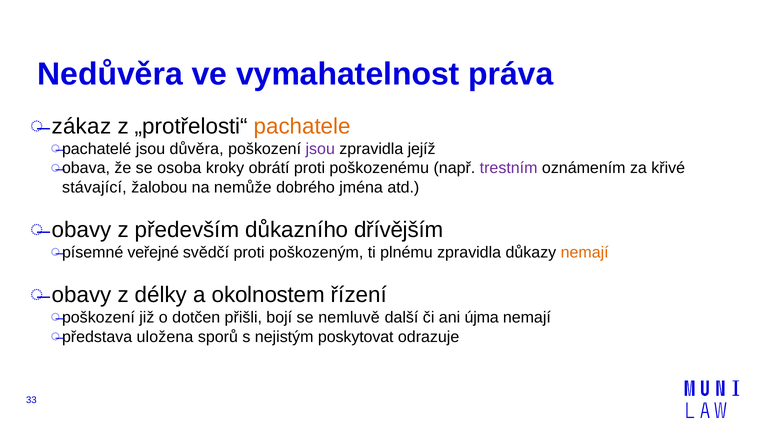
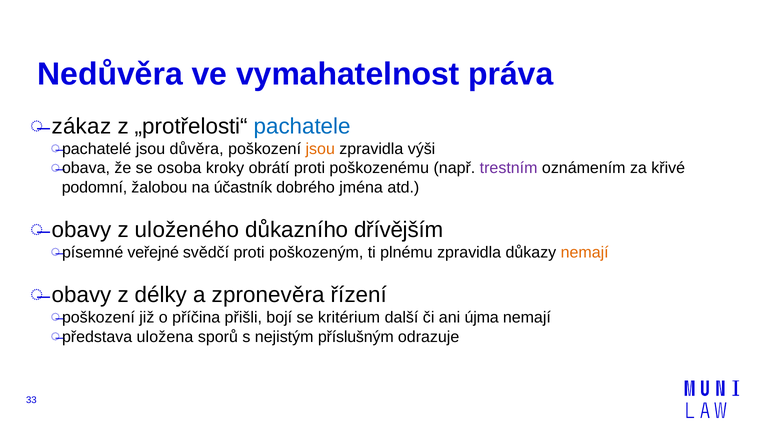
pachatele colour: orange -> blue
jsou at (320, 149) colour: purple -> orange
jejíž: jejíž -> výši
stávající: stávající -> podomní
nemůže: nemůže -> účastník
především: především -> uloženého
okolnostem: okolnostem -> zpronevěra
dotčen: dotčen -> příčina
nemluvě: nemluvě -> kritérium
poskytovat: poskytovat -> příslušným
